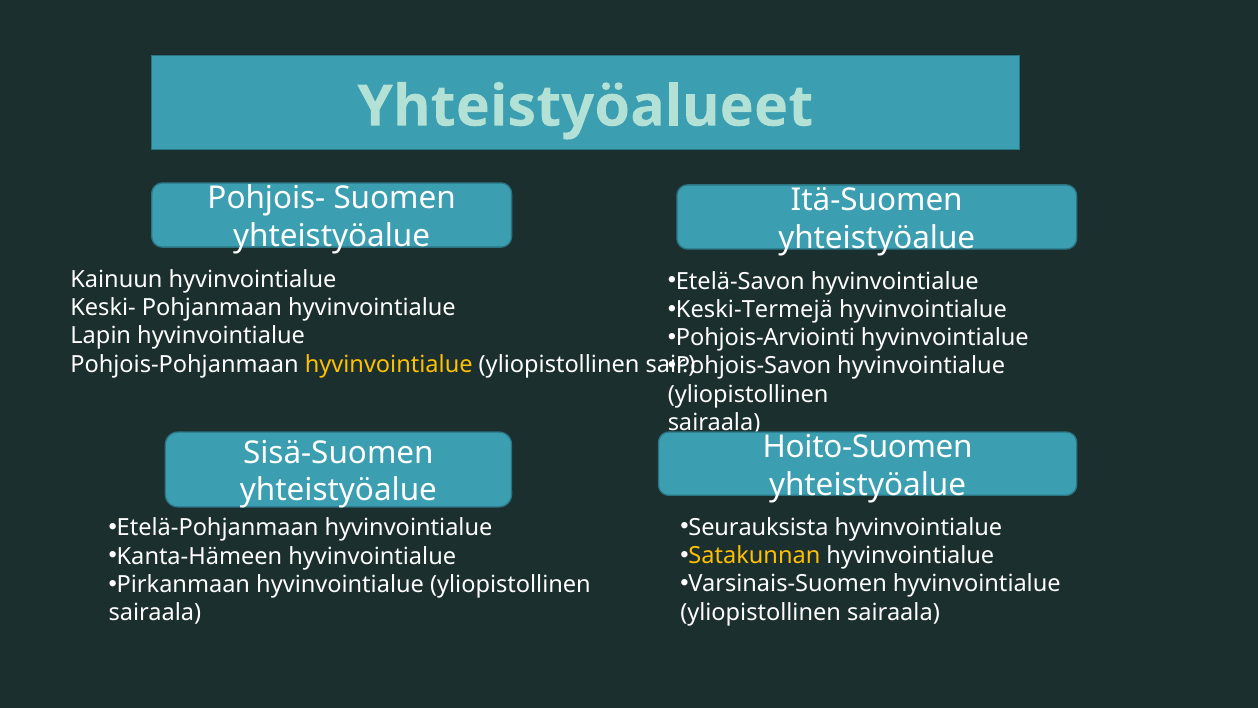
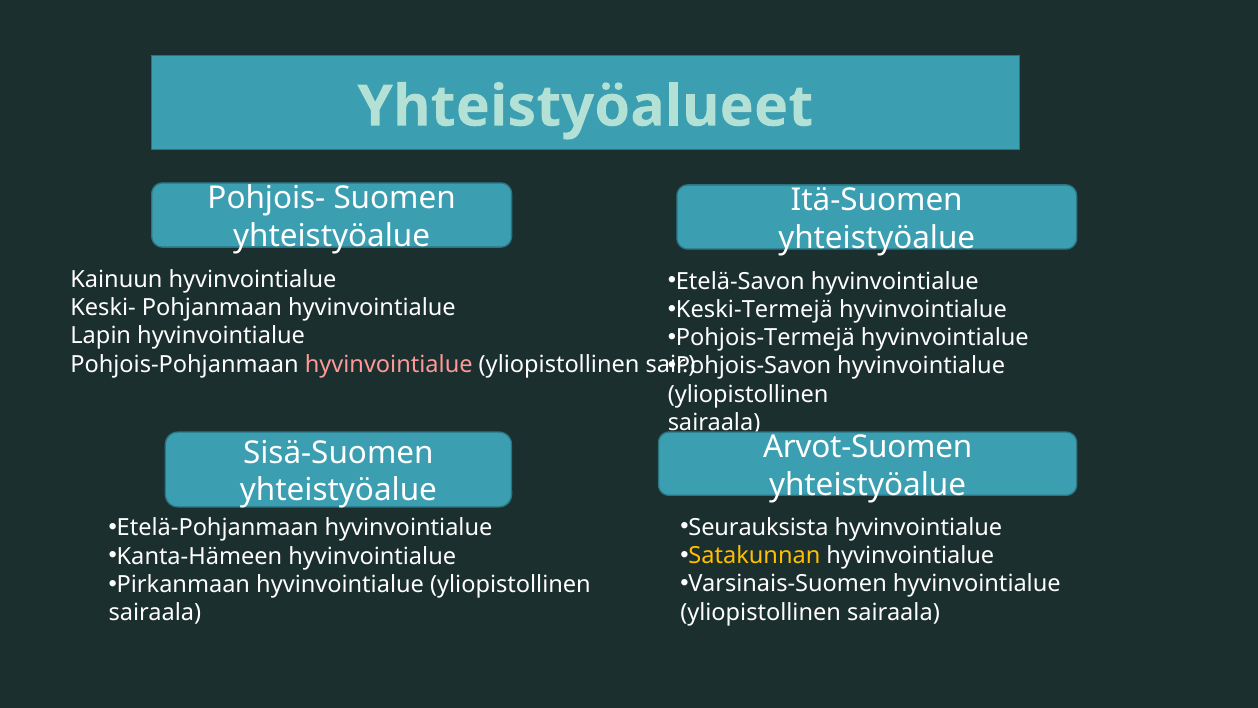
Pohjois-Arviointi: Pohjois-Arviointi -> Pohjois-Termejä
hyvinvointialue at (389, 364) colour: yellow -> pink
Hoito-Suomen: Hoito-Suomen -> Arvot-Suomen
